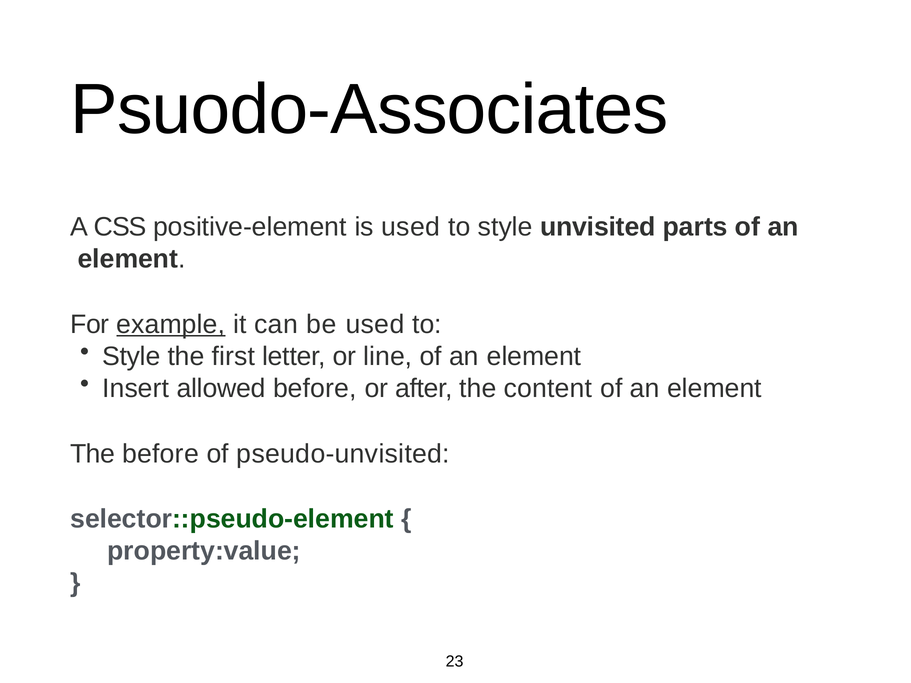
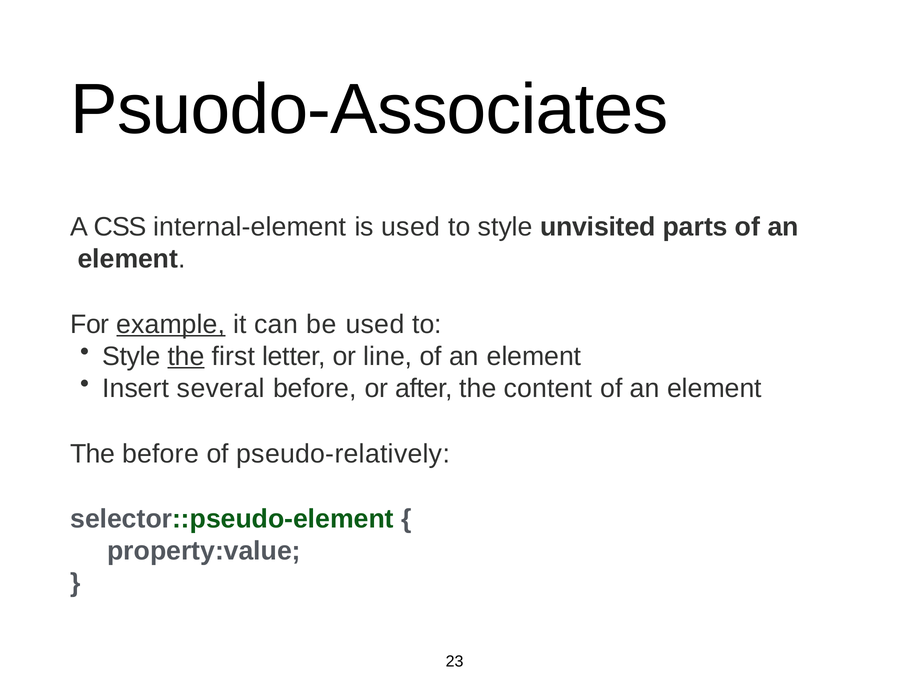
positive-element: positive-element -> internal-element
the at (186, 356) underline: none -> present
allowed: allowed -> several
pseudo-unvisited: pseudo-unvisited -> pseudo-relatively
